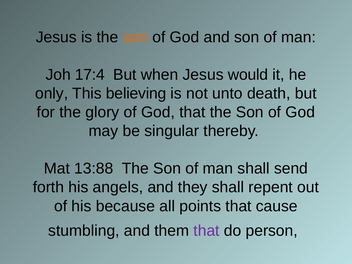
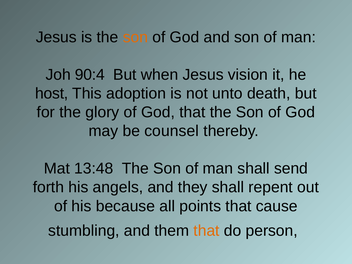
17:4: 17:4 -> 90:4
would: would -> vision
only: only -> host
believing: believing -> adoption
singular: singular -> counsel
13:88: 13:88 -> 13:48
that at (207, 231) colour: purple -> orange
